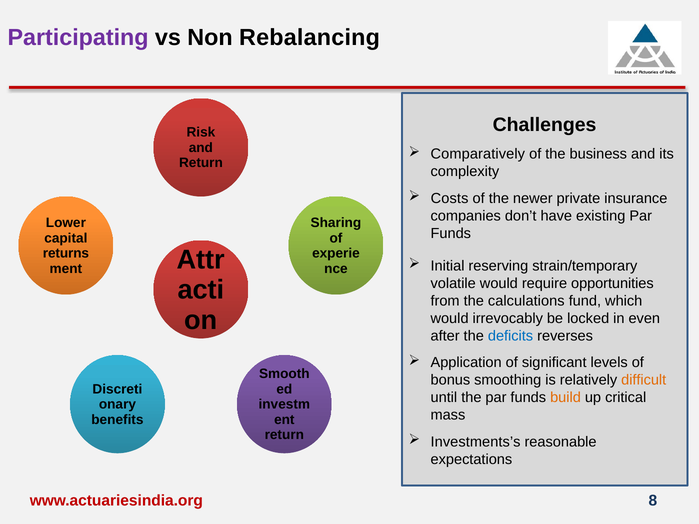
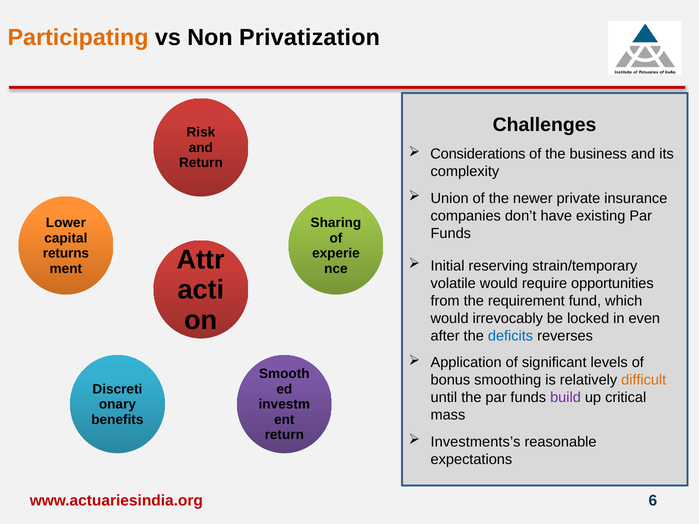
Participating colour: purple -> orange
Rebalancing: Rebalancing -> Privatization
Comparatively: Comparatively -> Considerations
Costs: Costs -> Union
calculations: calculations -> requirement
build colour: orange -> purple
8: 8 -> 6
